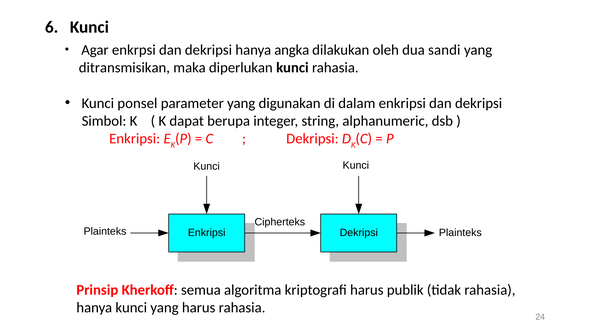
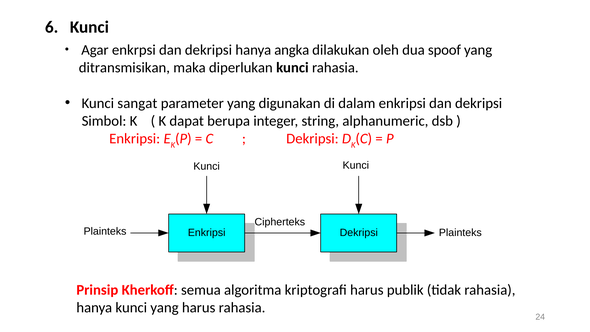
sandi: sandi -> spoof
ponsel: ponsel -> sangat
